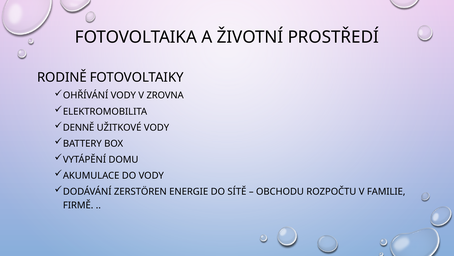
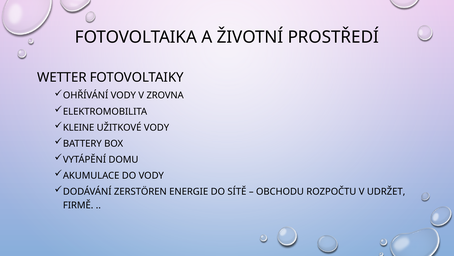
RODINĚ: RODINĚ -> WETTER
DENNĚ: DENNĚ -> KLEINE
FAMILIE: FAMILIE -> UDRŽET
